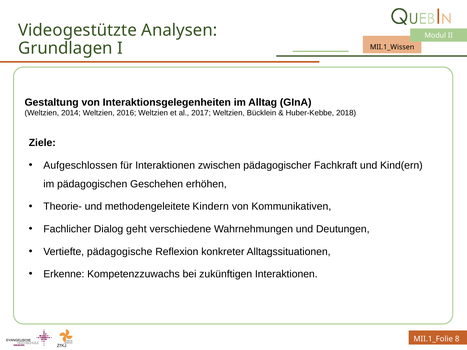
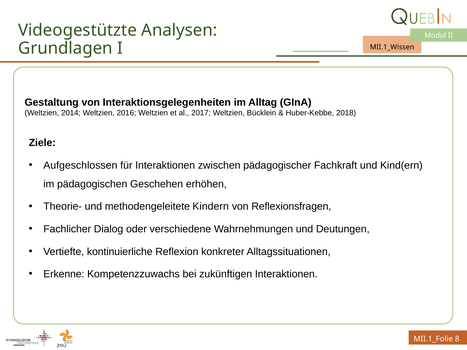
Kommunikativen: Kommunikativen -> Reflexionsfragen
geht: geht -> oder
pädagogische: pädagogische -> kontinuierliche
